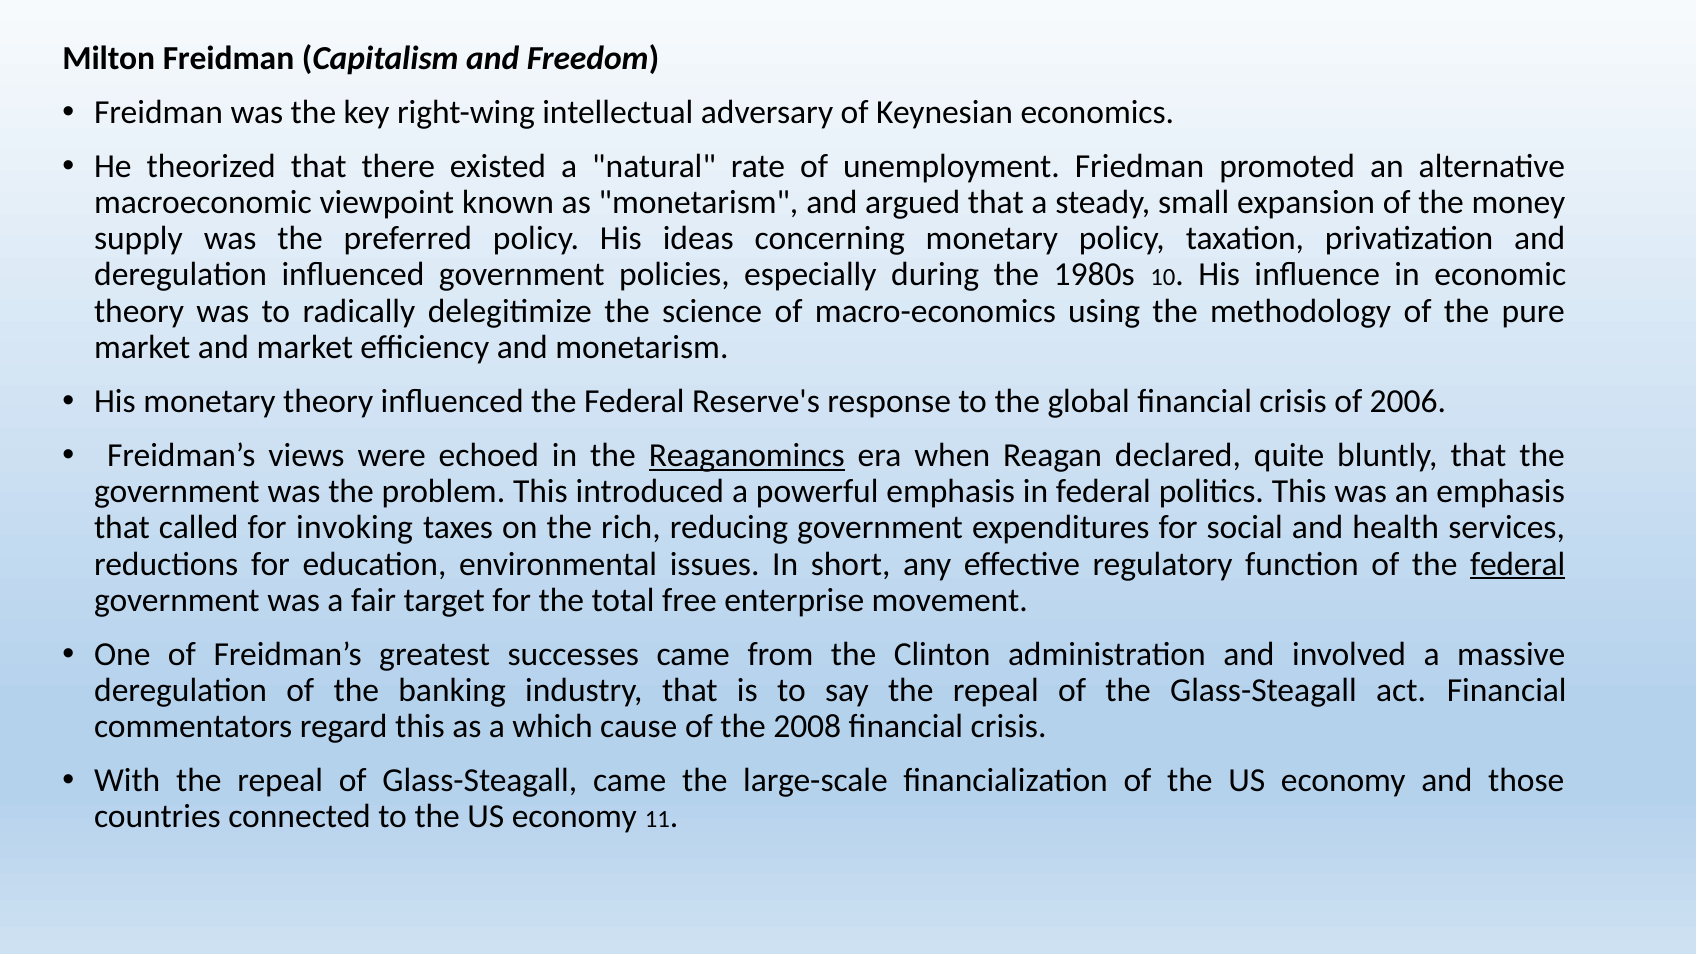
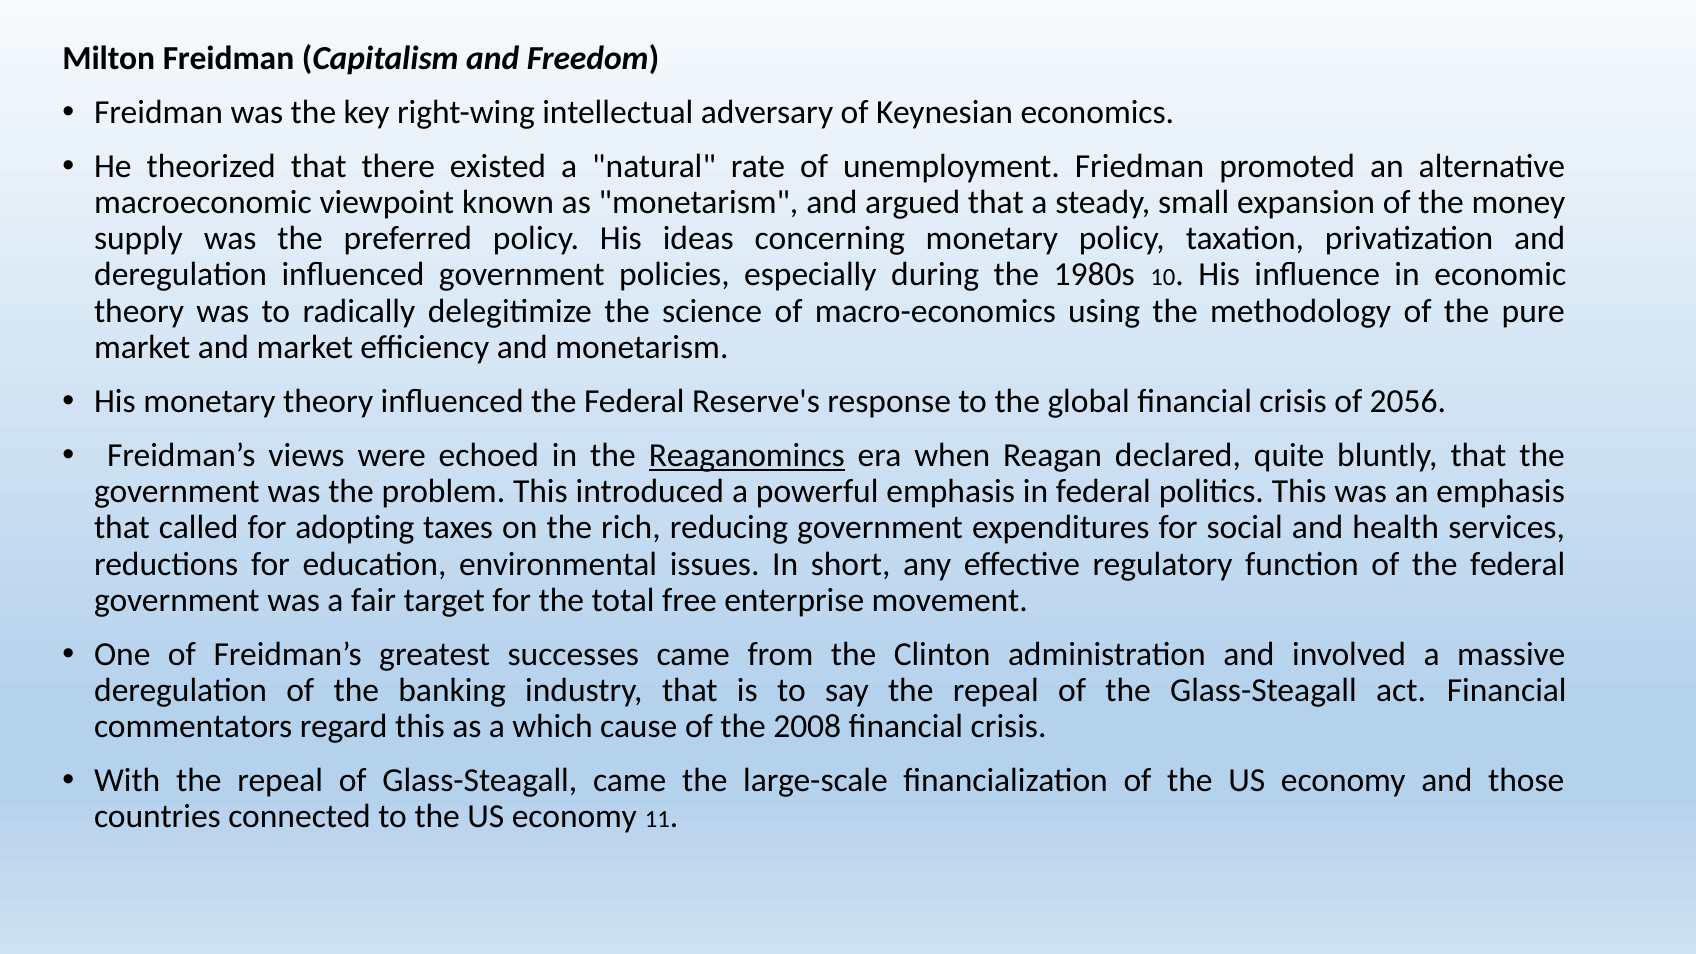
2006: 2006 -> 2056
invoking: invoking -> adopting
federal at (1518, 564) underline: present -> none
